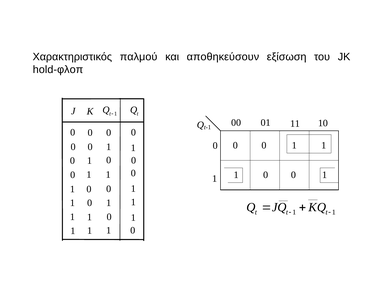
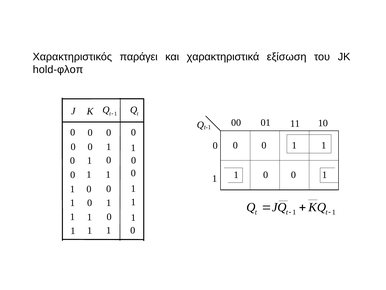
παλμού: παλμού -> παράγει
αποθηκεύσουν: αποθηκεύσουν -> χαρακτηριστικά
